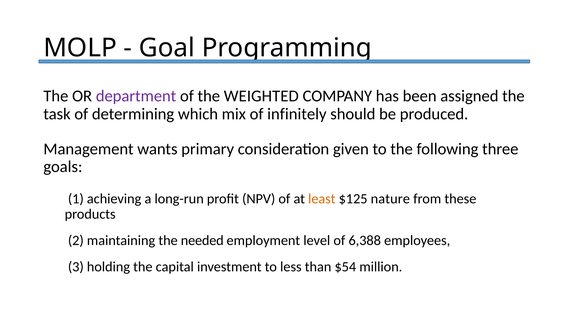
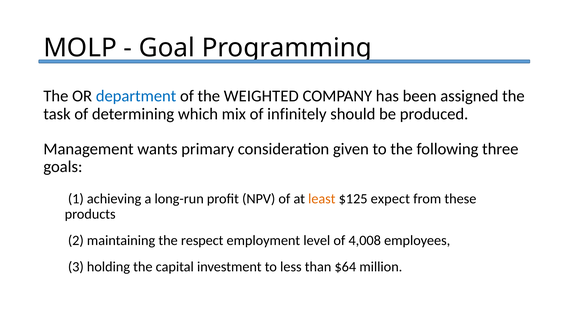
department colour: purple -> blue
nature: nature -> expect
needed: needed -> respect
6,388: 6,388 -> 4,008
$54: $54 -> $64
